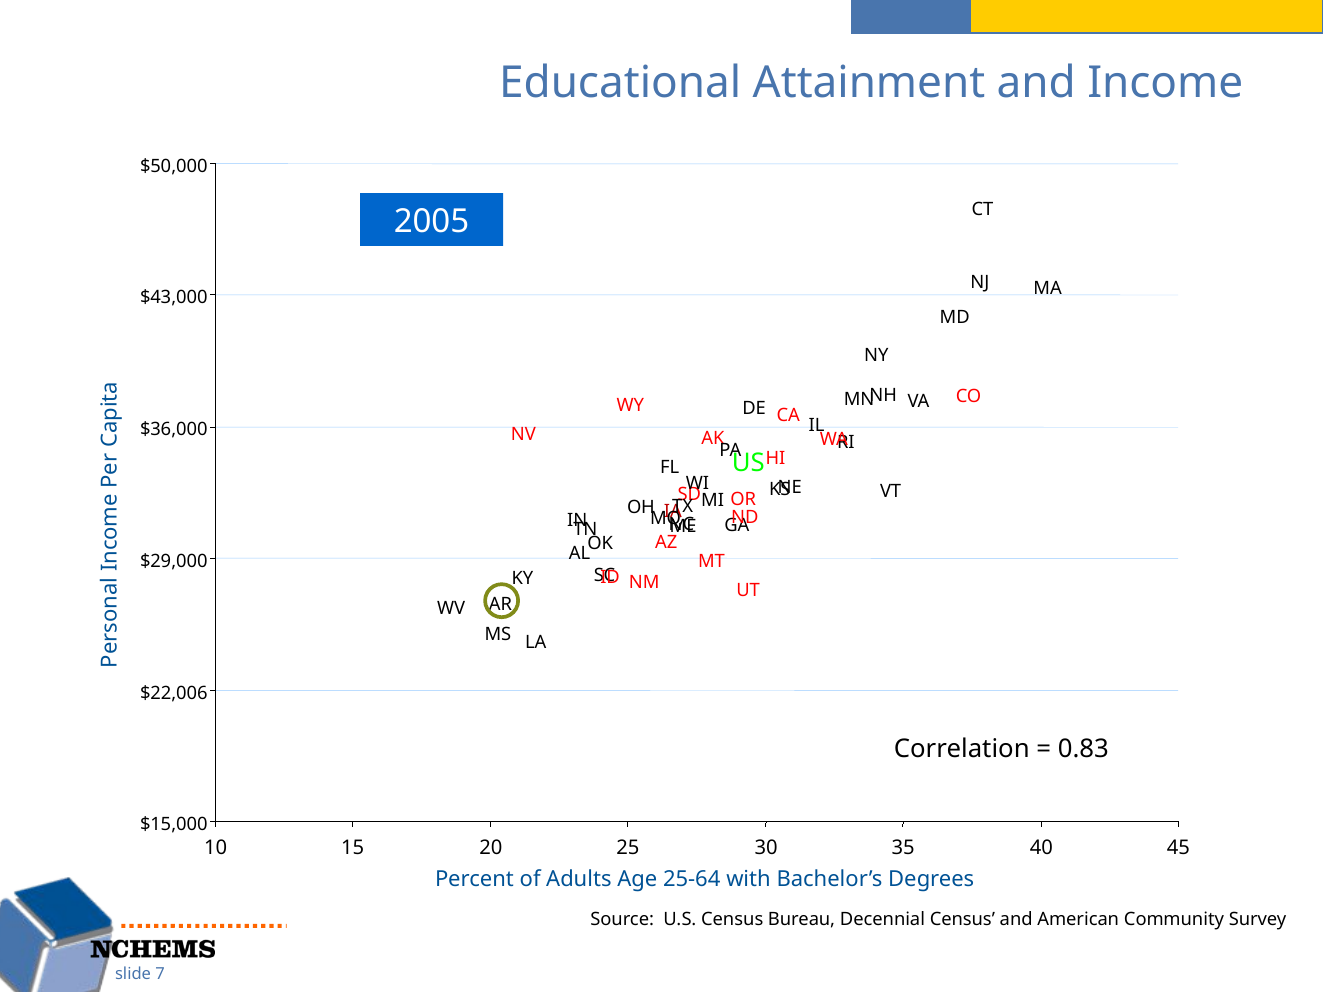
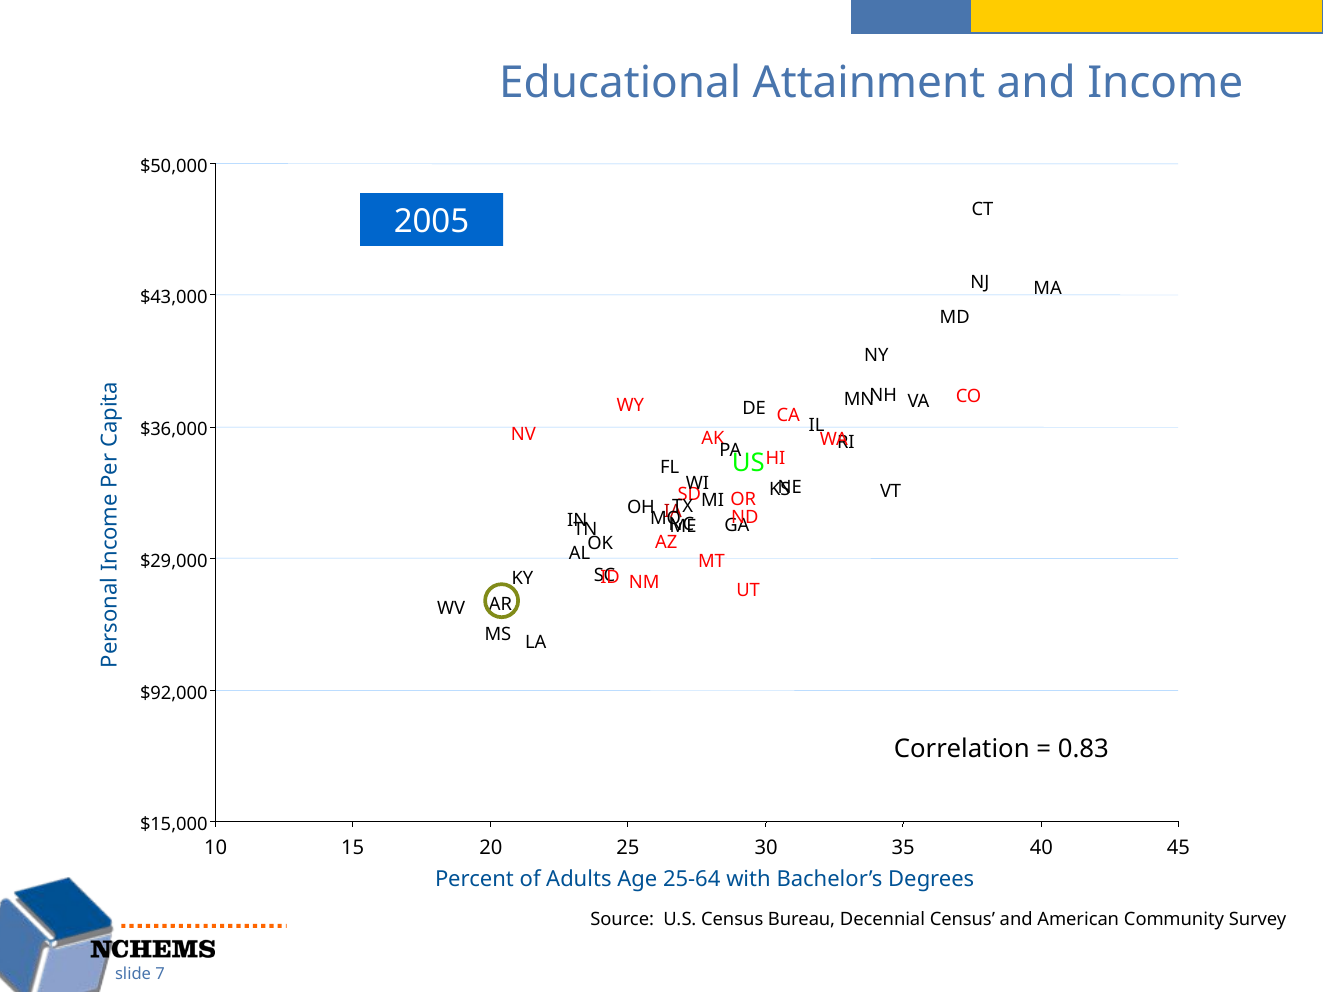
$22,006: $22,006 -> $92,000
